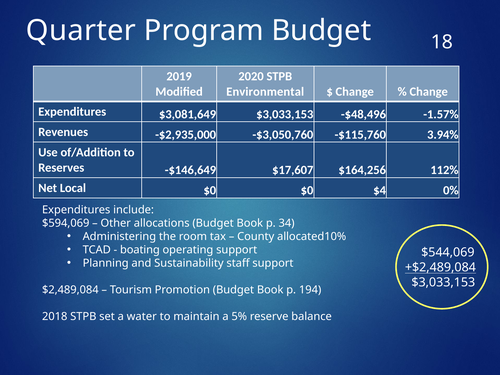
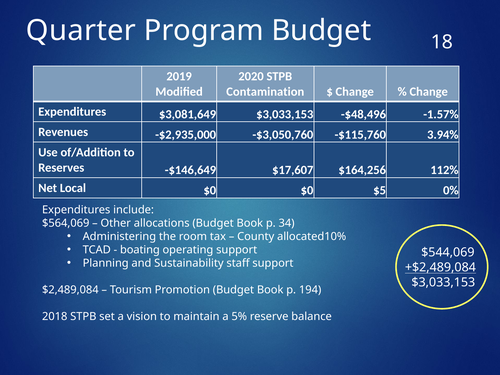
Environmental: Environmental -> Contamination
$4: $4 -> $5
$594,069: $594,069 -> $564,069
water: water -> vision
